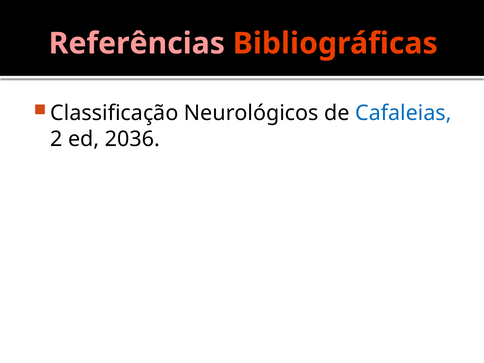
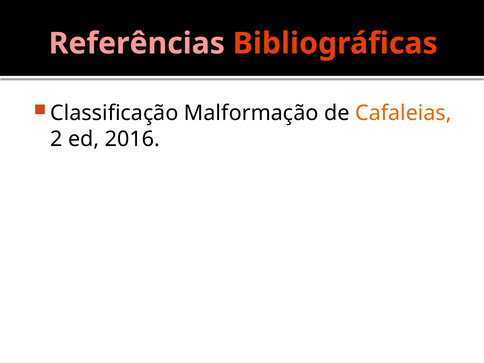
Neurológicos: Neurológicos -> Malformação
Cafaleias colour: blue -> orange
2036: 2036 -> 2016
